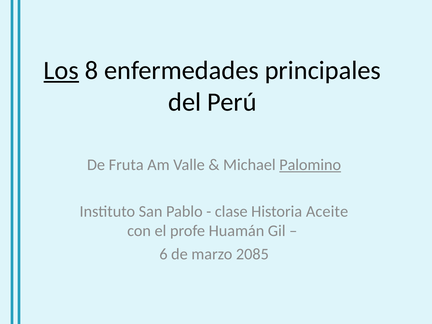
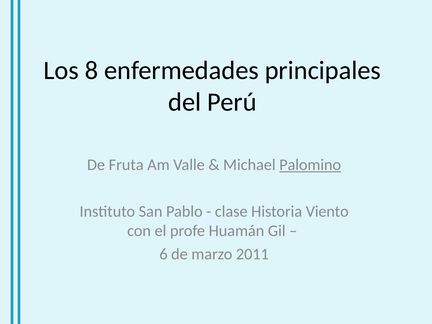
Los underline: present -> none
Aceite: Aceite -> Viento
2085: 2085 -> 2011
